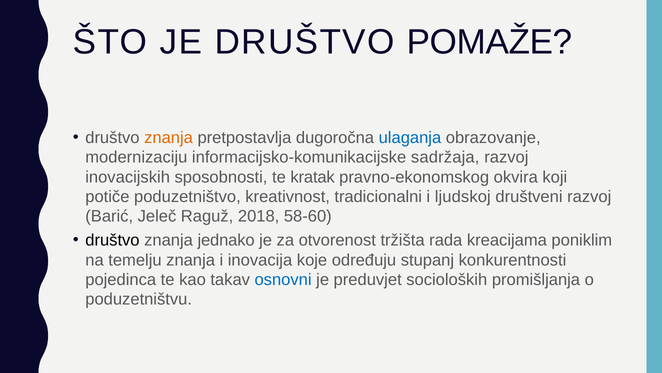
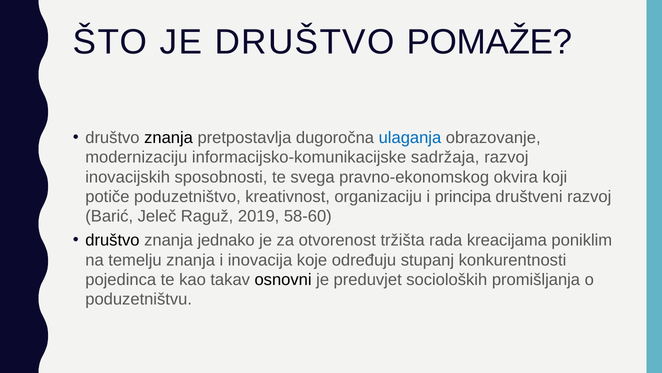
znanja at (169, 137) colour: orange -> black
kratak: kratak -> svega
tradicionalni: tradicionalni -> organizaciju
ljudskoj: ljudskoj -> principa
2018: 2018 -> 2019
osnovni colour: blue -> black
